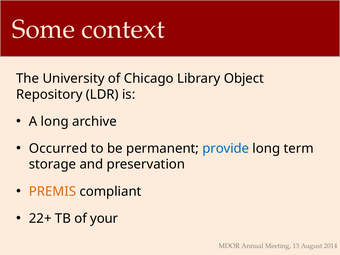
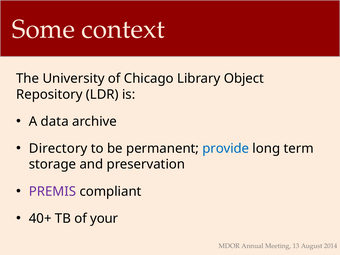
A long: long -> data
Occurred: Occurred -> Directory
PREMIS colour: orange -> purple
22+: 22+ -> 40+
